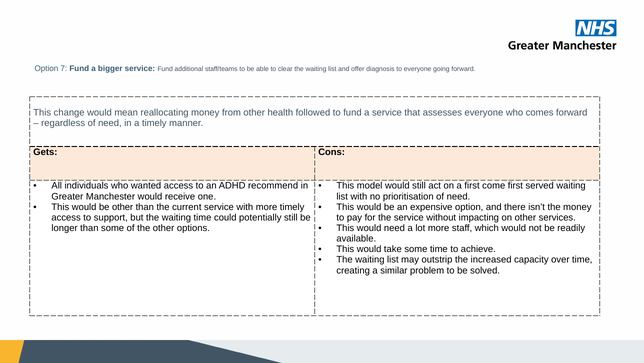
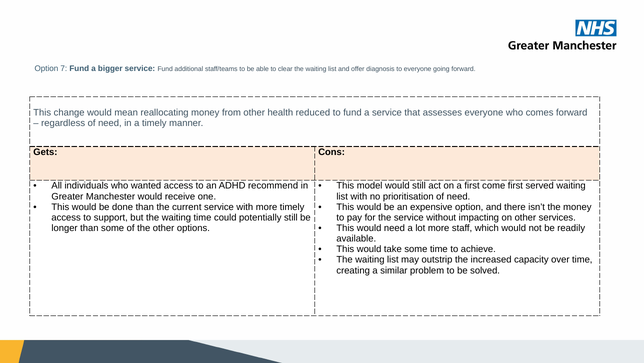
followed: followed -> reduced
be other: other -> done
